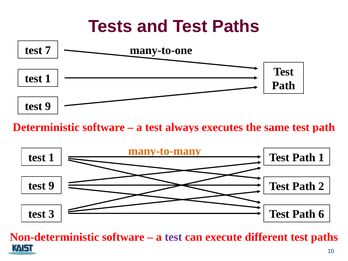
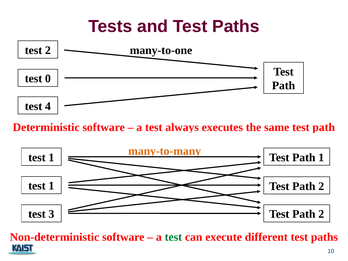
test 7: 7 -> 2
1 at (48, 79): 1 -> 0
9 at (48, 106): 9 -> 4
9 at (51, 186): 9 -> 1
6 at (321, 214): 6 -> 2
test at (173, 237) colour: purple -> green
